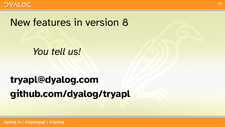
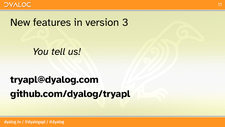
8: 8 -> 3
